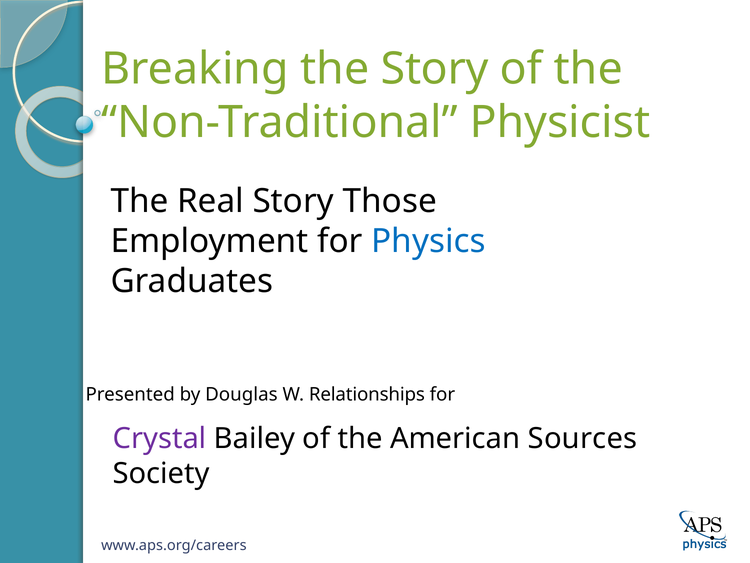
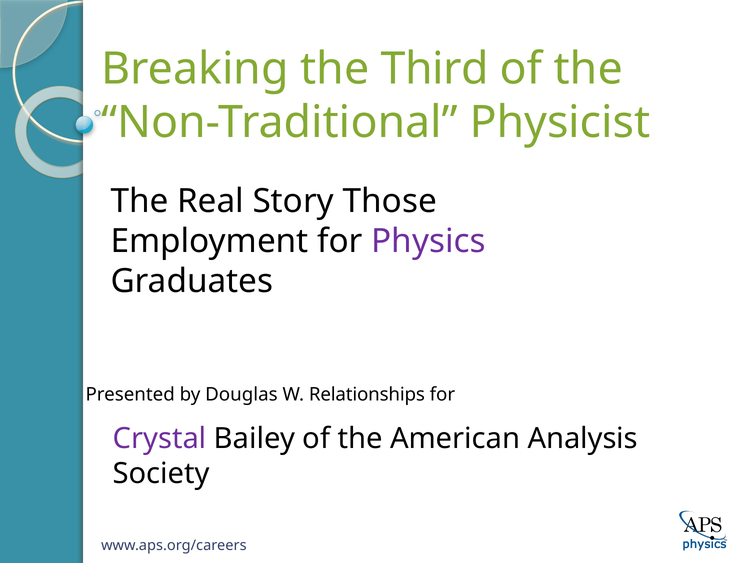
the Story: Story -> Third
Physics colour: blue -> purple
Sources: Sources -> Analysis
